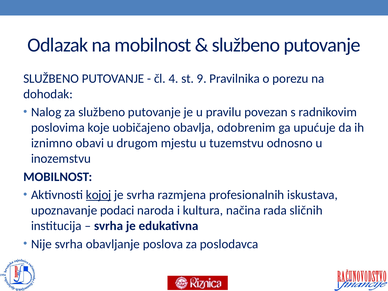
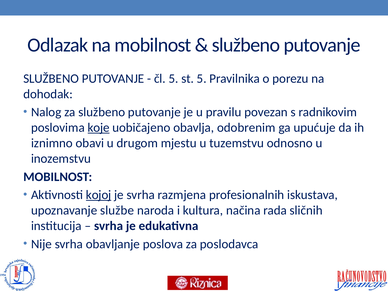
čl 4: 4 -> 5
st 9: 9 -> 5
koje underline: none -> present
podaci: podaci -> službe
